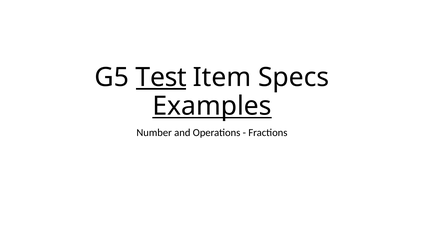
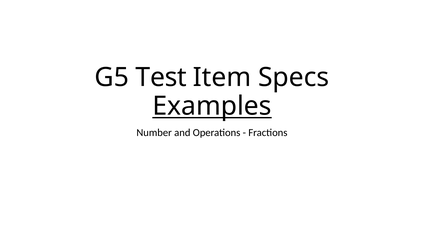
Test underline: present -> none
